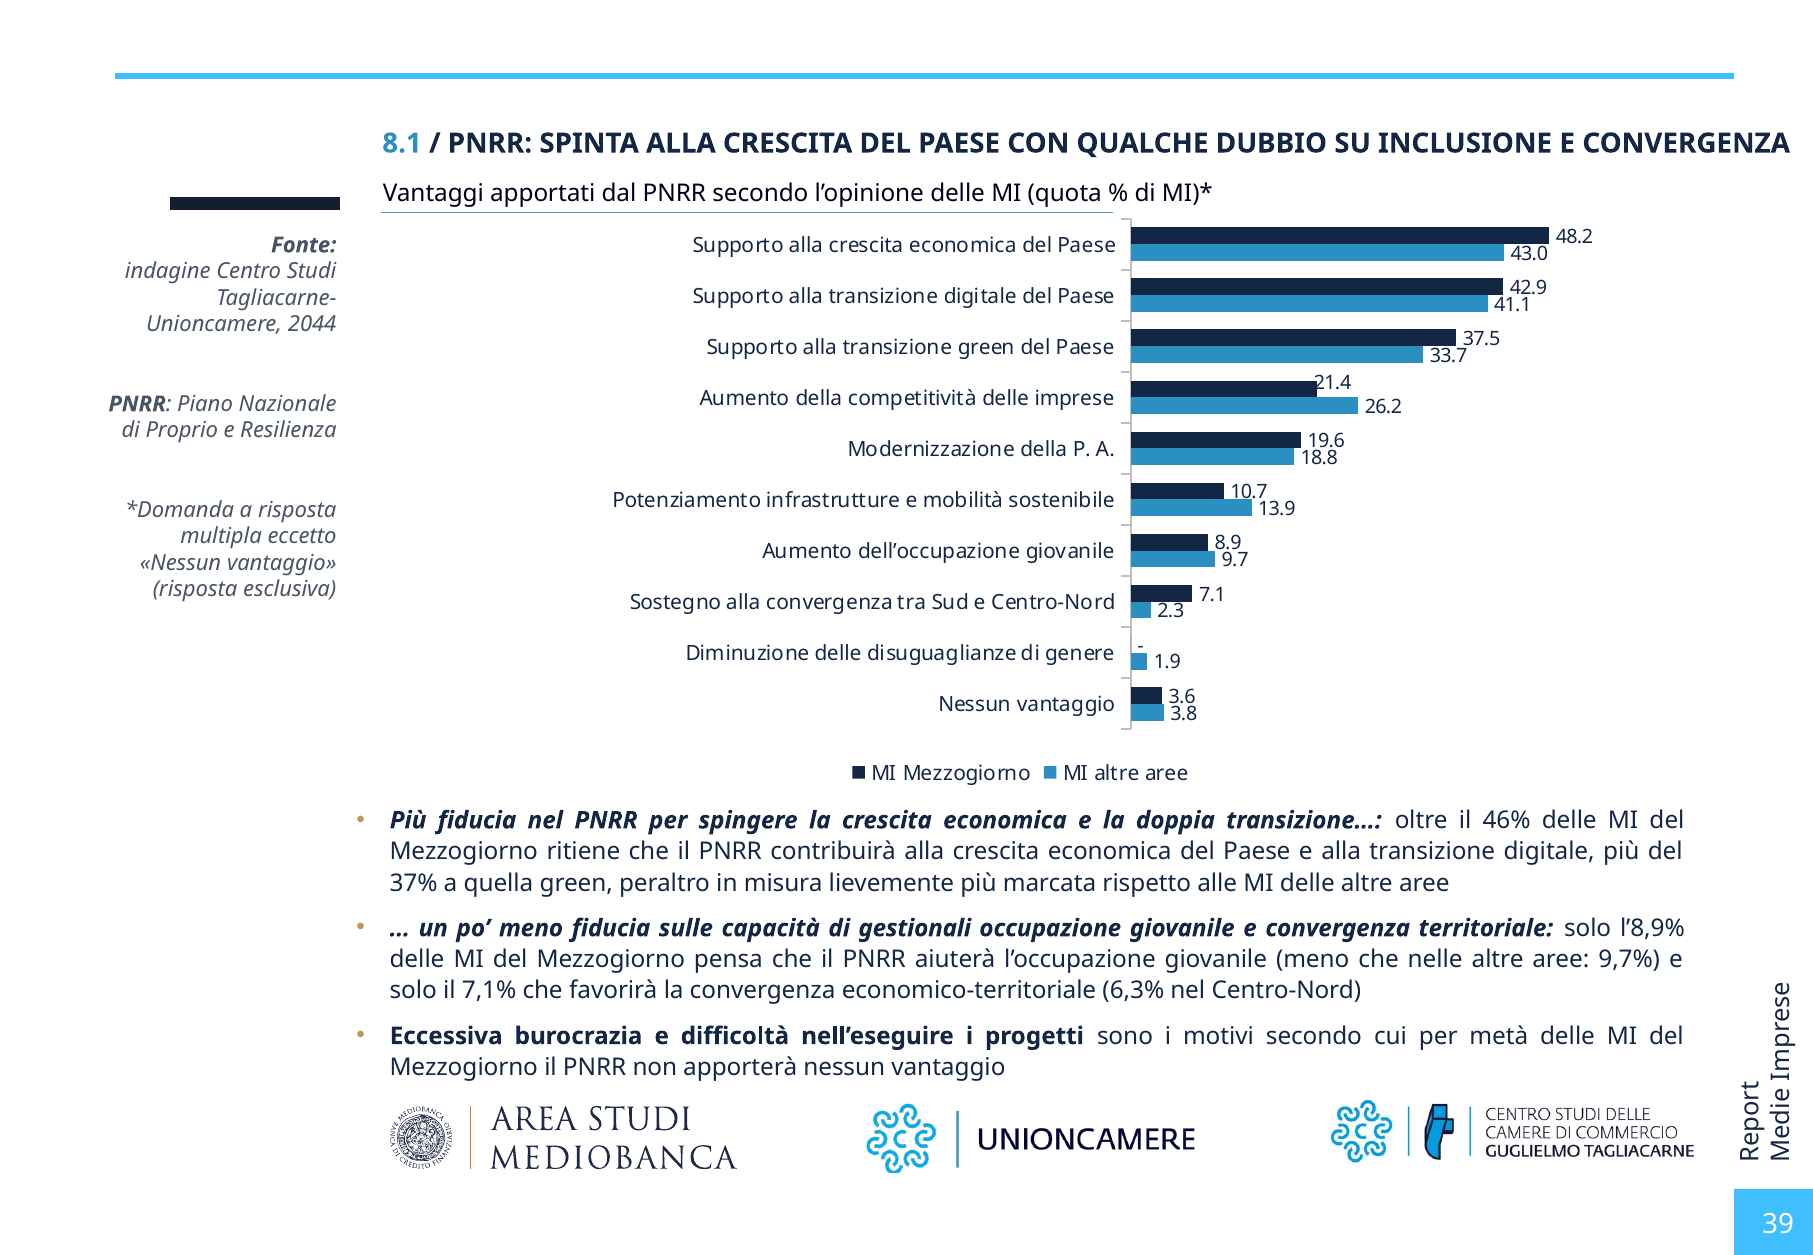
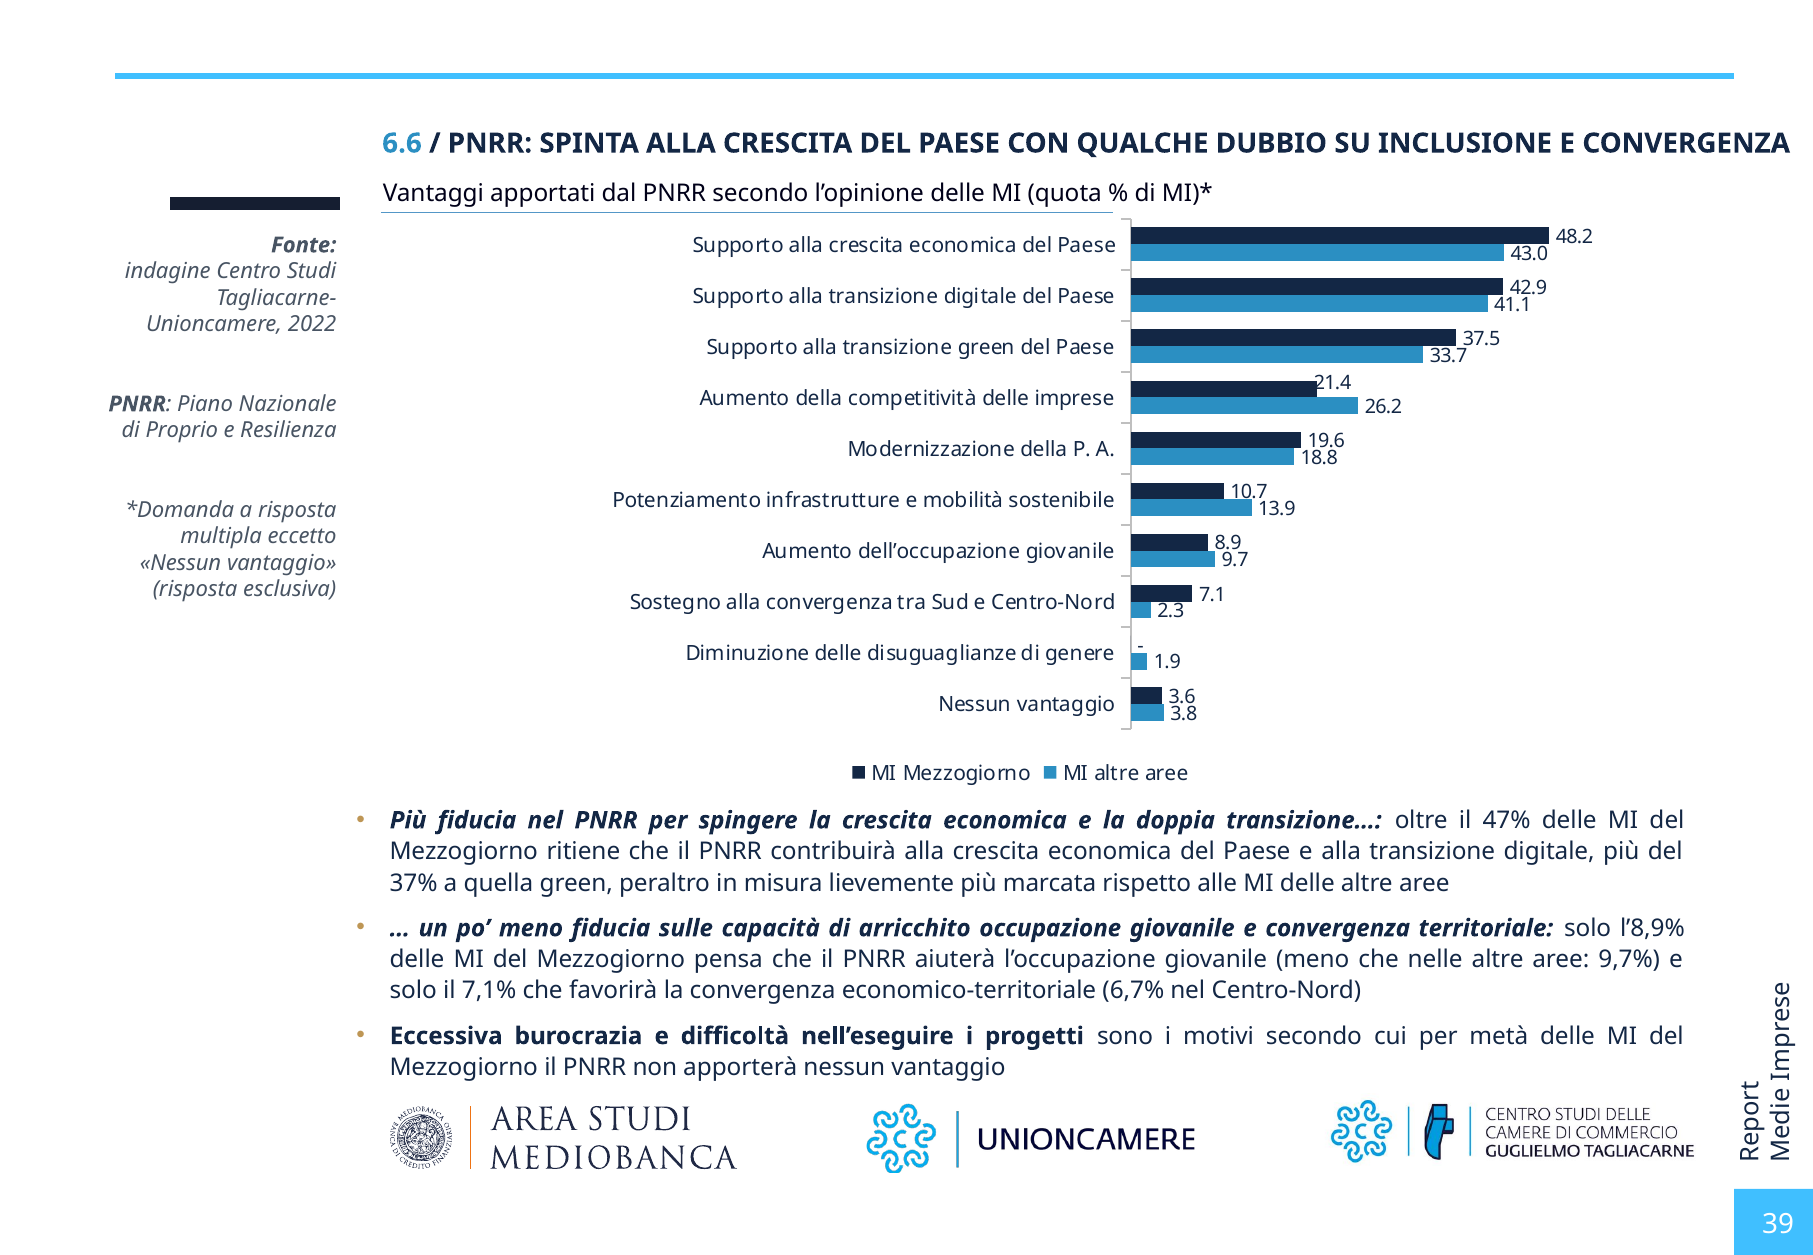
8.1: 8.1 -> 6.6
2044: 2044 -> 2022
46%: 46% -> 47%
gestionali: gestionali -> arricchito
6,3%: 6,3% -> 6,7%
